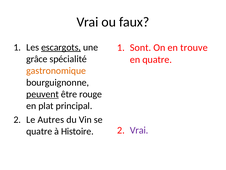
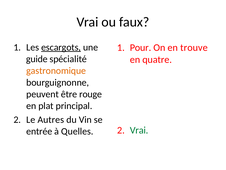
Sont: Sont -> Pour
grâce: grâce -> guide
peuvent underline: present -> none
Vrai at (139, 130) colour: purple -> green
quatre at (39, 131): quatre -> entrée
Histoire: Histoire -> Quelles
